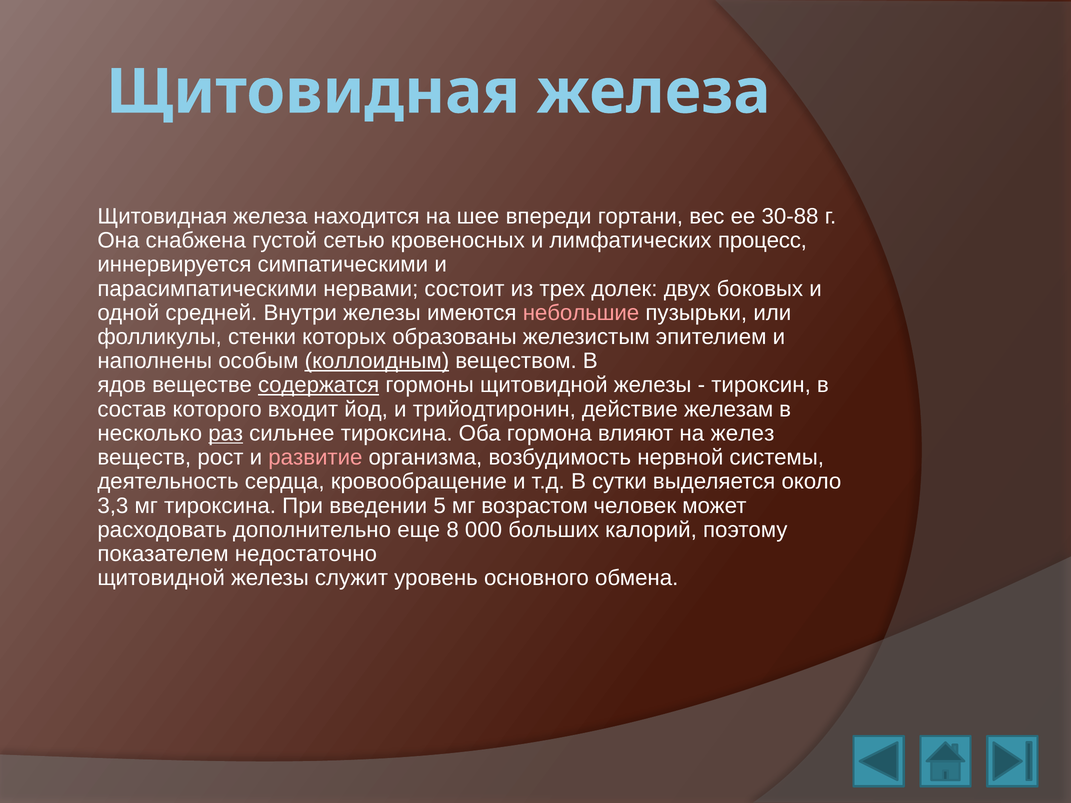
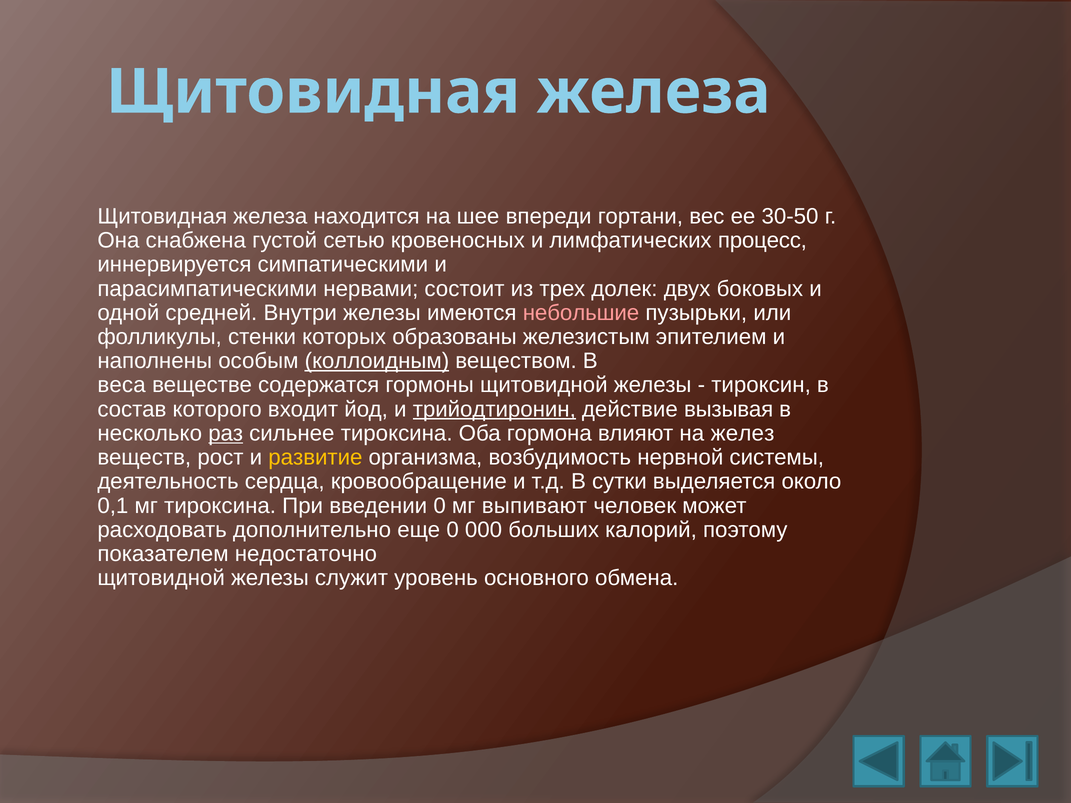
30-88: 30-88 -> 30-50
ядов: ядов -> веса
содержатся underline: present -> none
трийодтиронин underline: none -> present
железам: железам -> вызывая
развитие colour: pink -> yellow
3,3: 3,3 -> 0,1
введении 5: 5 -> 0
возрастом: возрастом -> выпивают
еще 8: 8 -> 0
